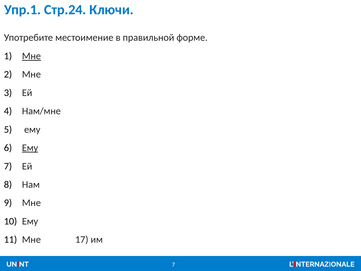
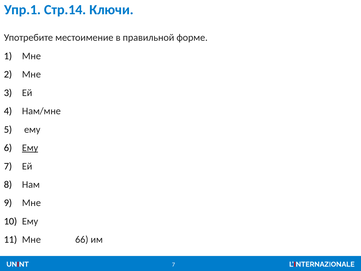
Стр.24: Стр.24 -> Стр.14
Мне at (31, 56) underline: present -> none
17: 17 -> 66
